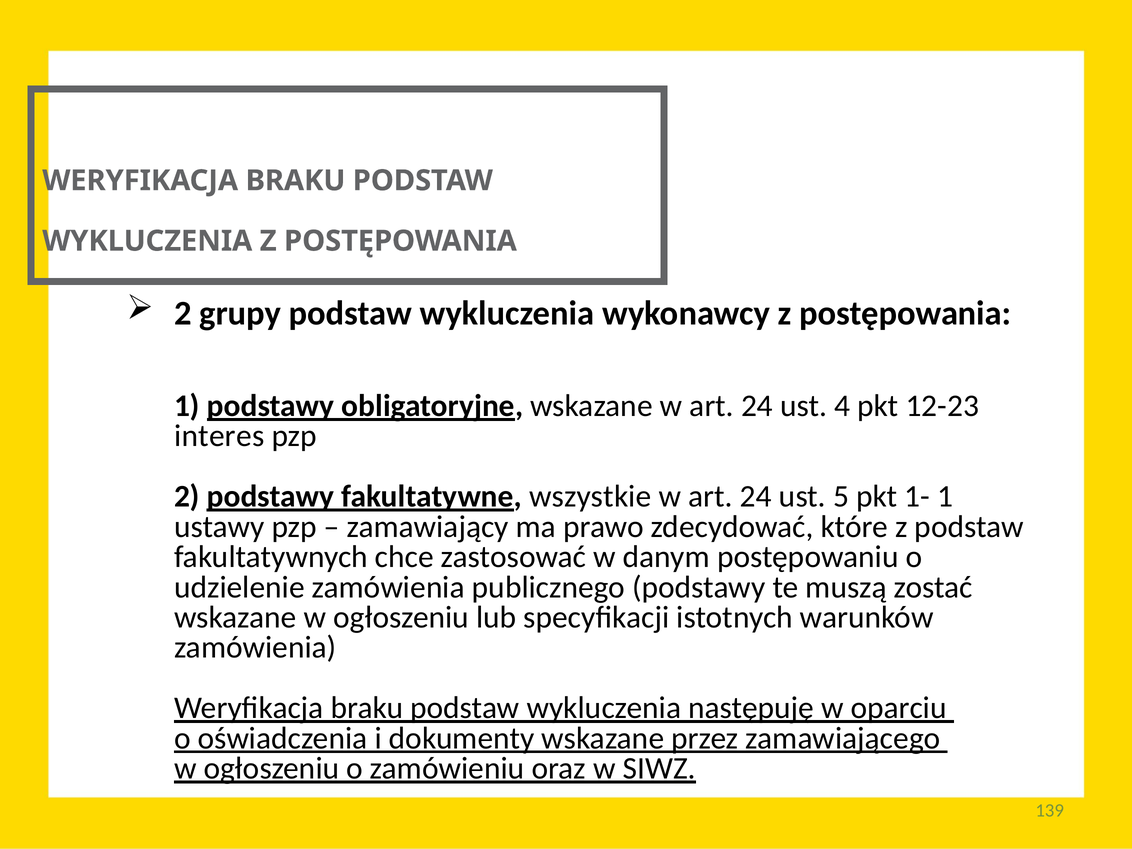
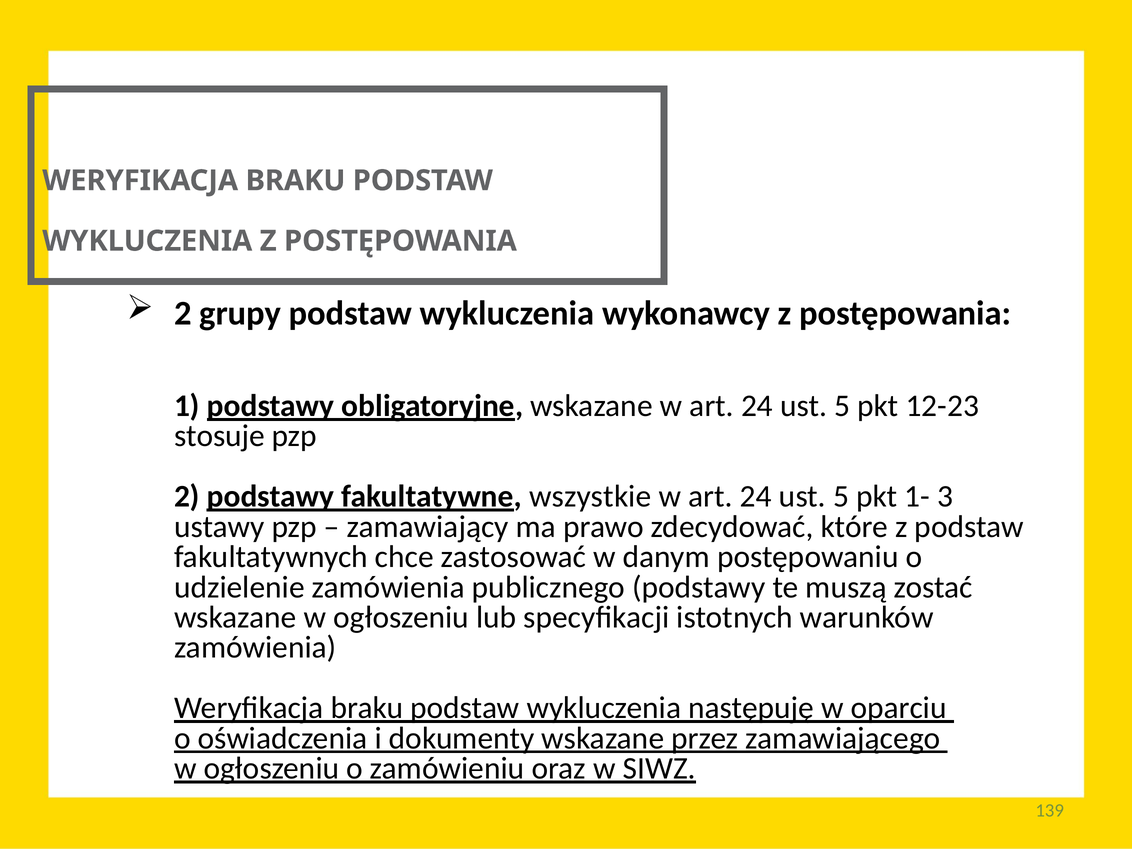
4 at (842, 406): 4 -> 5
interes: interes -> stosuje
1- 1: 1 -> 3
